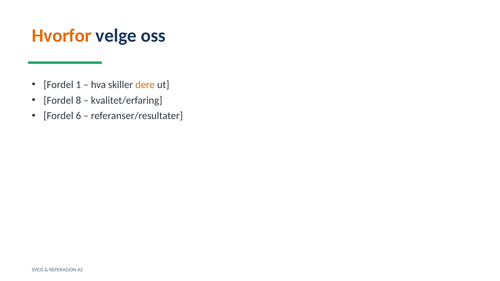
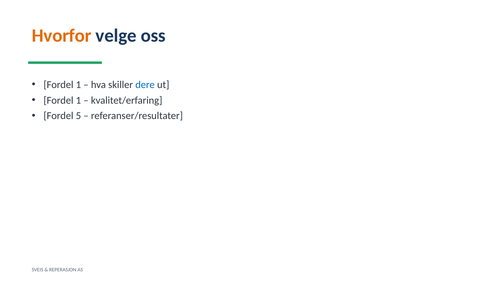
dere colour: orange -> blue
8 at (78, 100): 8 -> 1
6: 6 -> 5
